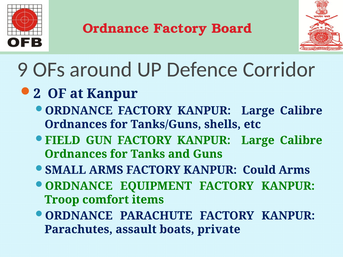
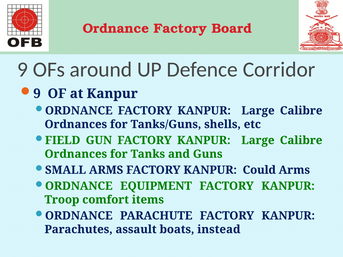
2 at (37, 94): 2 -> 9
private: private -> instead
